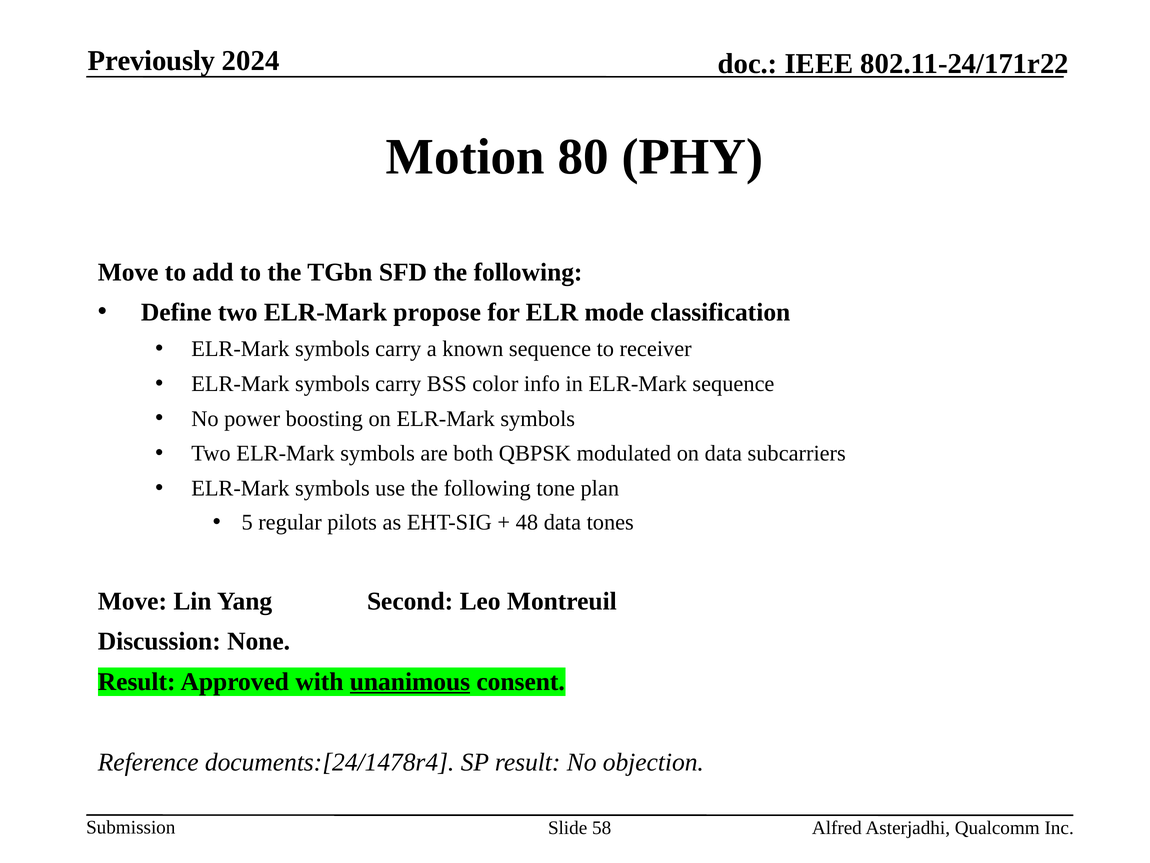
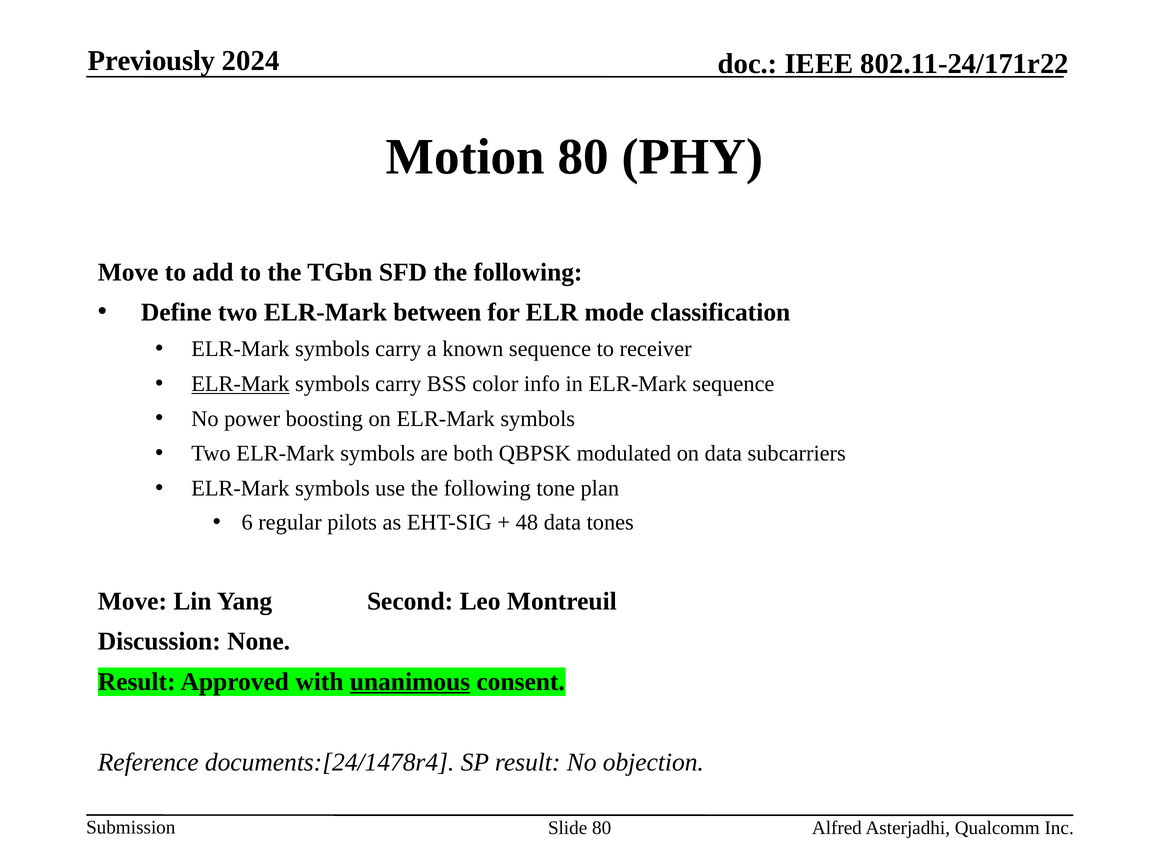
propose: propose -> between
ELR-Mark at (240, 384) underline: none -> present
5: 5 -> 6
Slide 58: 58 -> 80
